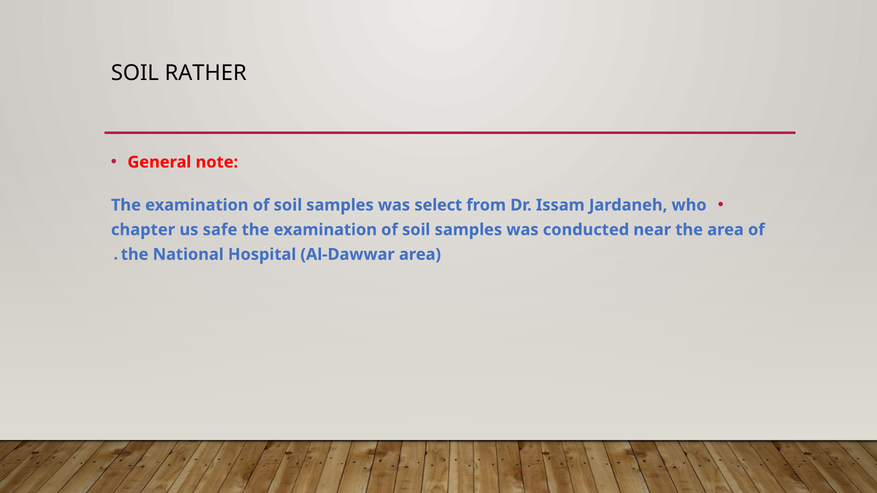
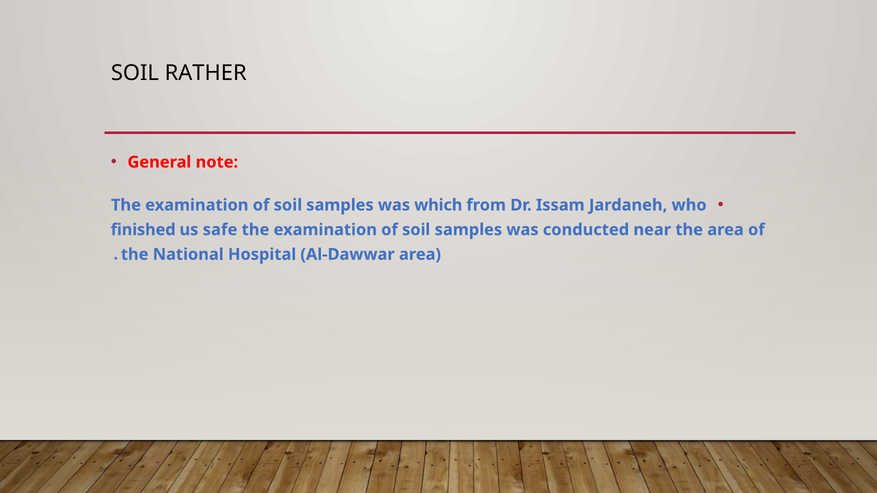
select: select -> which
chapter: chapter -> finished
